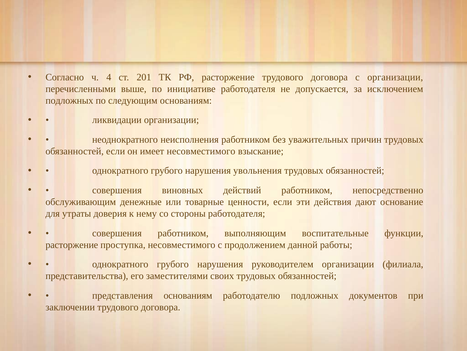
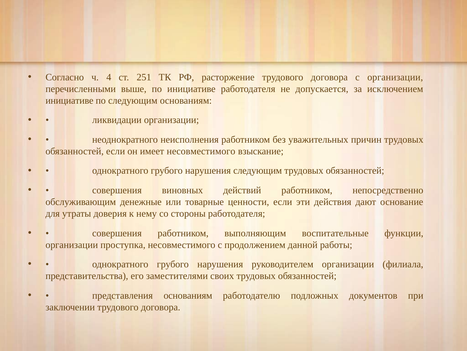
201: 201 -> 251
подложных at (69, 100): подложных -> инициативе
нарушения увольнения: увольнения -> следующим
расторжение at (72, 244): расторжение -> организации
